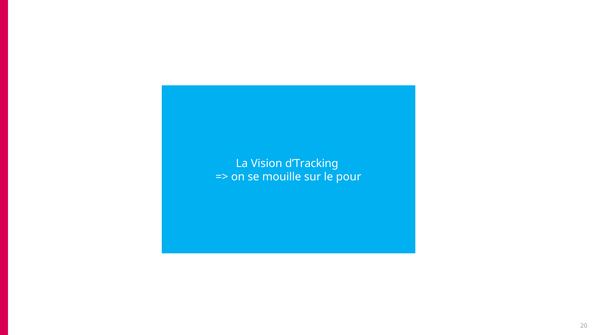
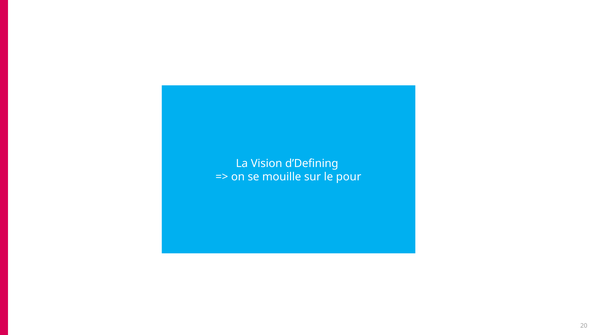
d’Tracking: d’Tracking -> d’Defining
